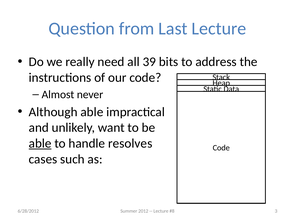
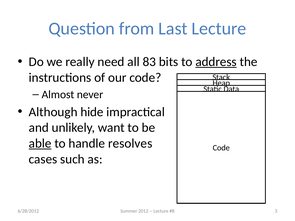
39: 39 -> 83
address underline: none -> present
Although able: able -> hide
